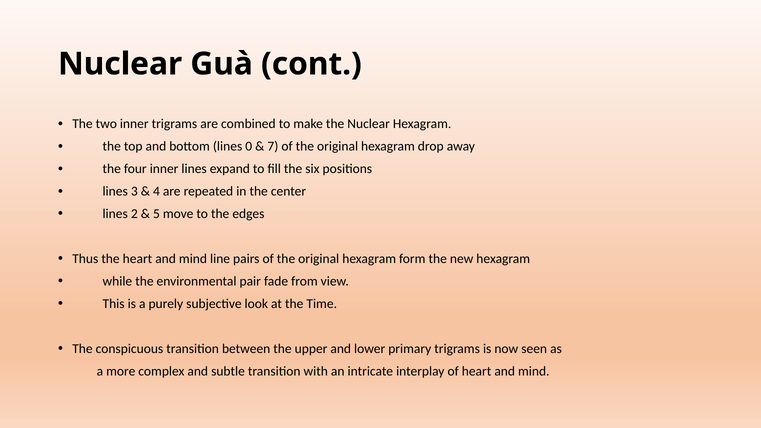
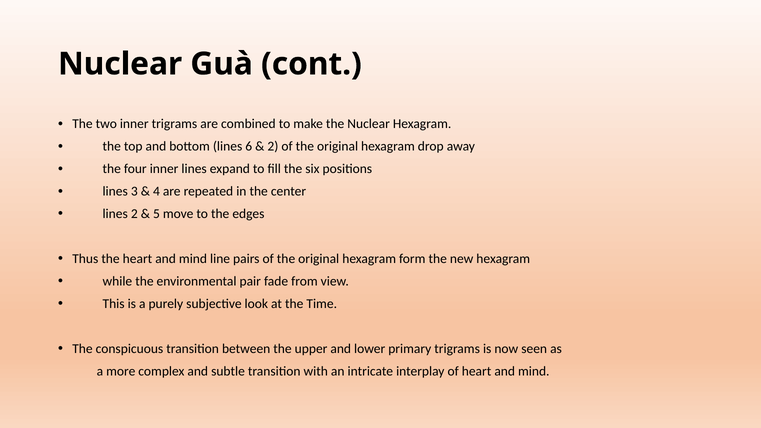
0: 0 -> 6
7 at (273, 146): 7 -> 2
